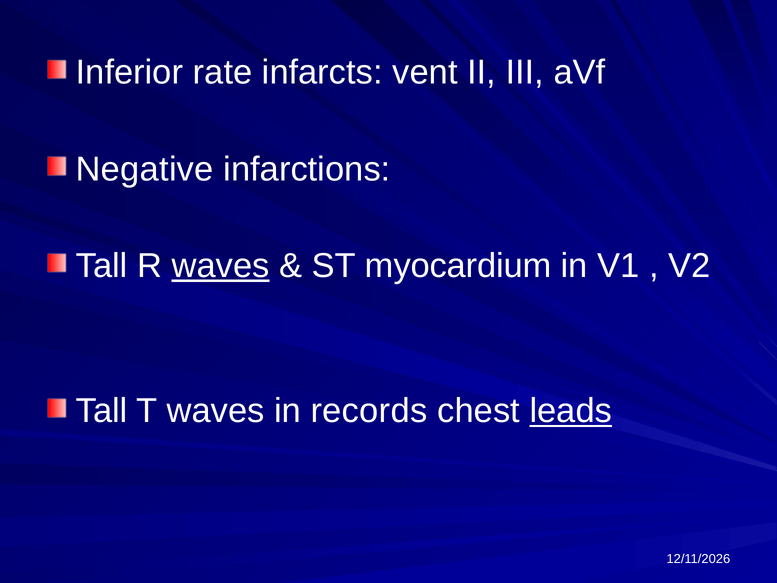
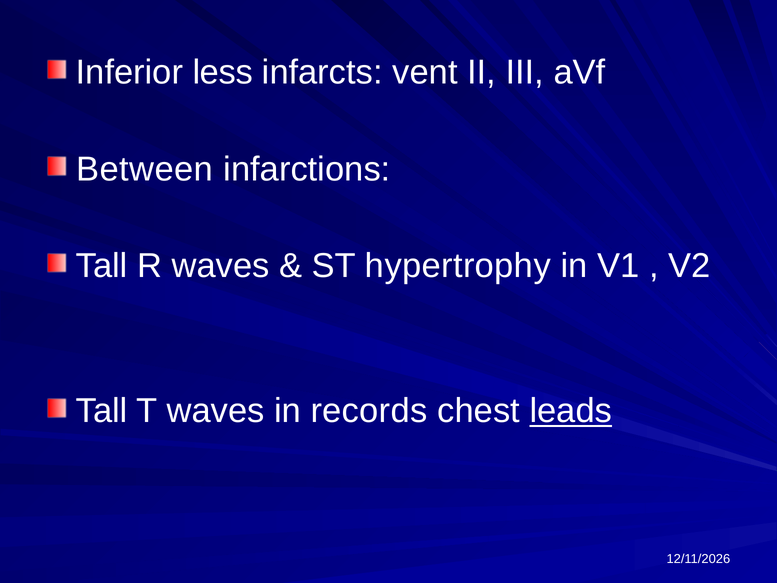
rate: rate -> less
Negative: Negative -> Between
waves at (221, 266) underline: present -> none
myocardium: myocardium -> hypertrophy
